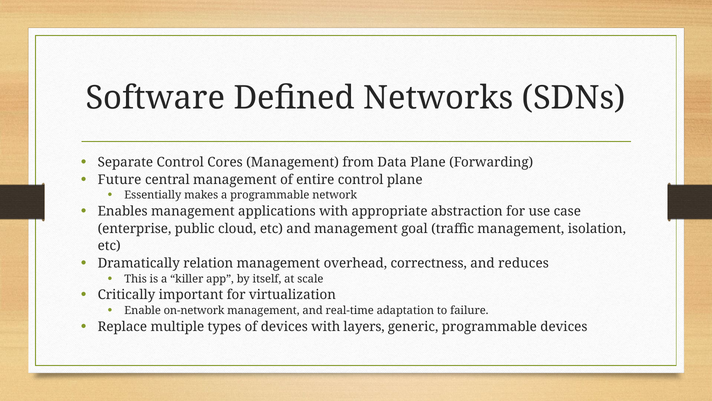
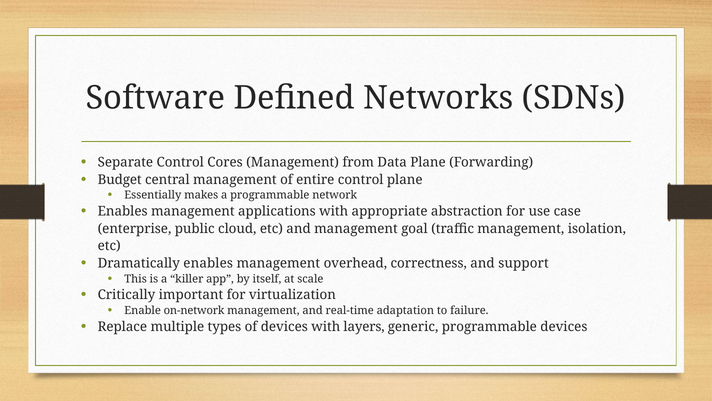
Future: Future -> Budget
Dramatically relation: relation -> enables
reduces: reduces -> support
